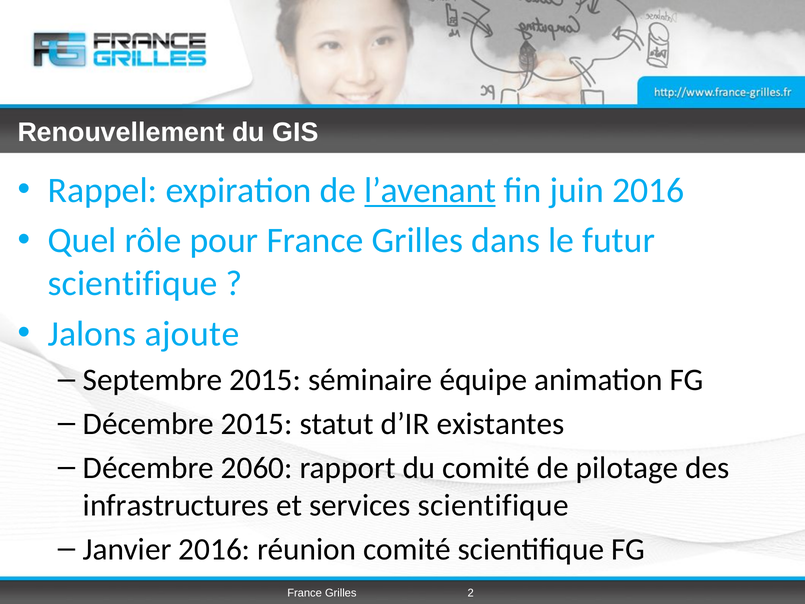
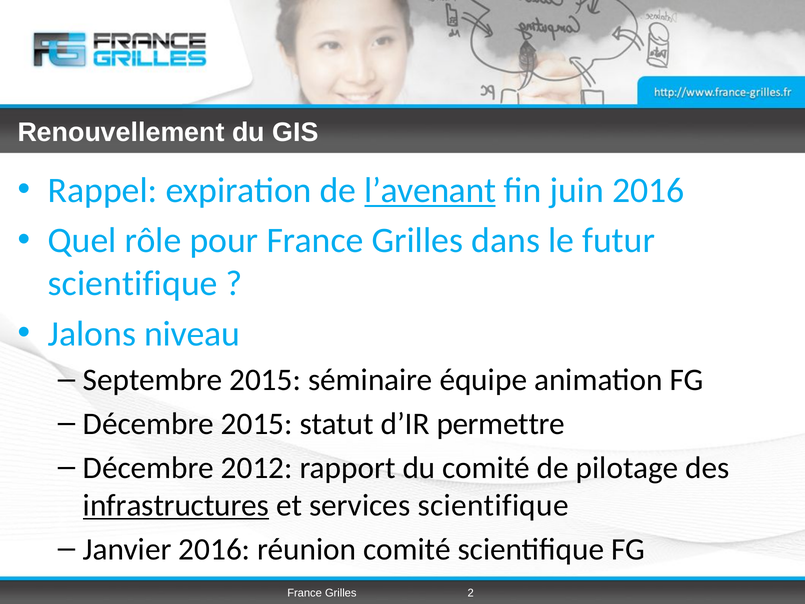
ajoute: ajoute -> niveau
existantes: existantes -> permettre
2060: 2060 -> 2012
infrastructures underline: none -> present
